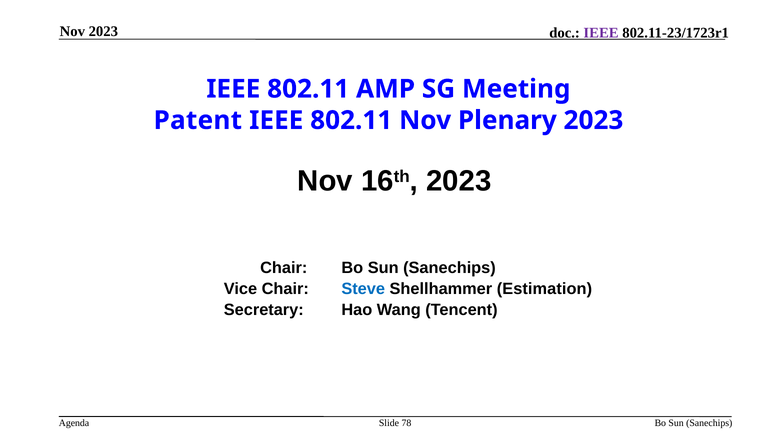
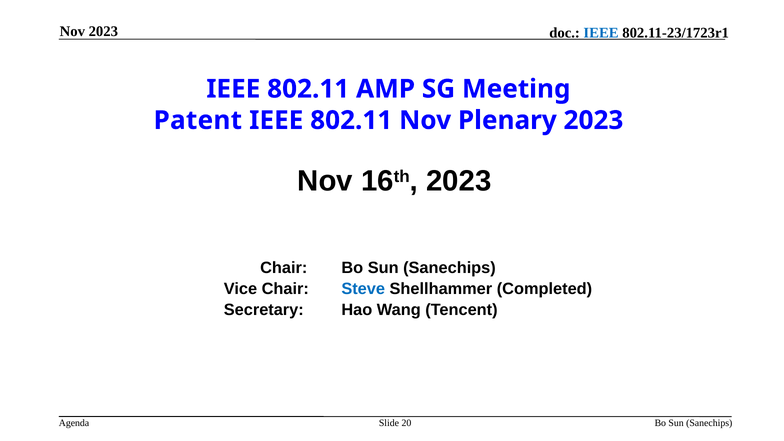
IEEE at (601, 33) colour: purple -> blue
Estimation: Estimation -> Completed
78: 78 -> 20
